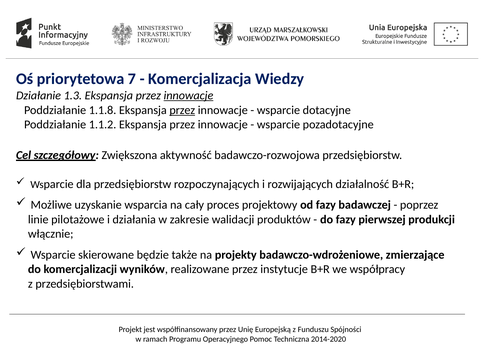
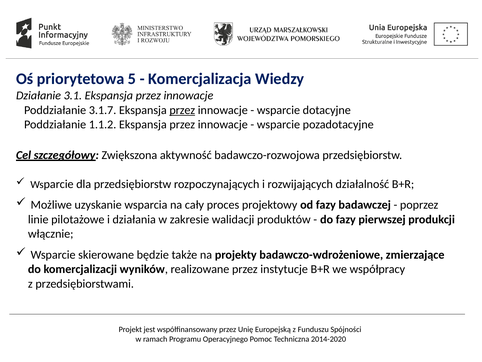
7: 7 -> 5
1.3: 1.3 -> 3.1
innowacje at (188, 95) underline: present -> none
1.1.8: 1.1.8 -> 3.1.7
